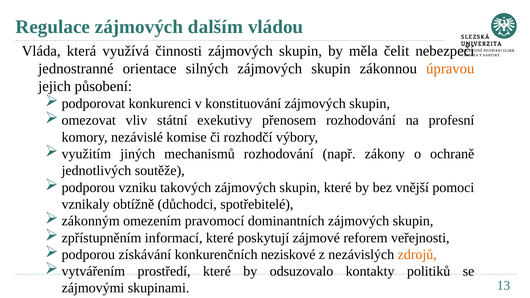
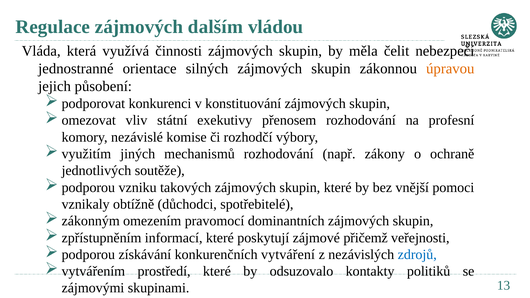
reforem: reforem -> přičemž
neziskové: neziskové -> vytváření
zdrojů colour: orange -> blue
